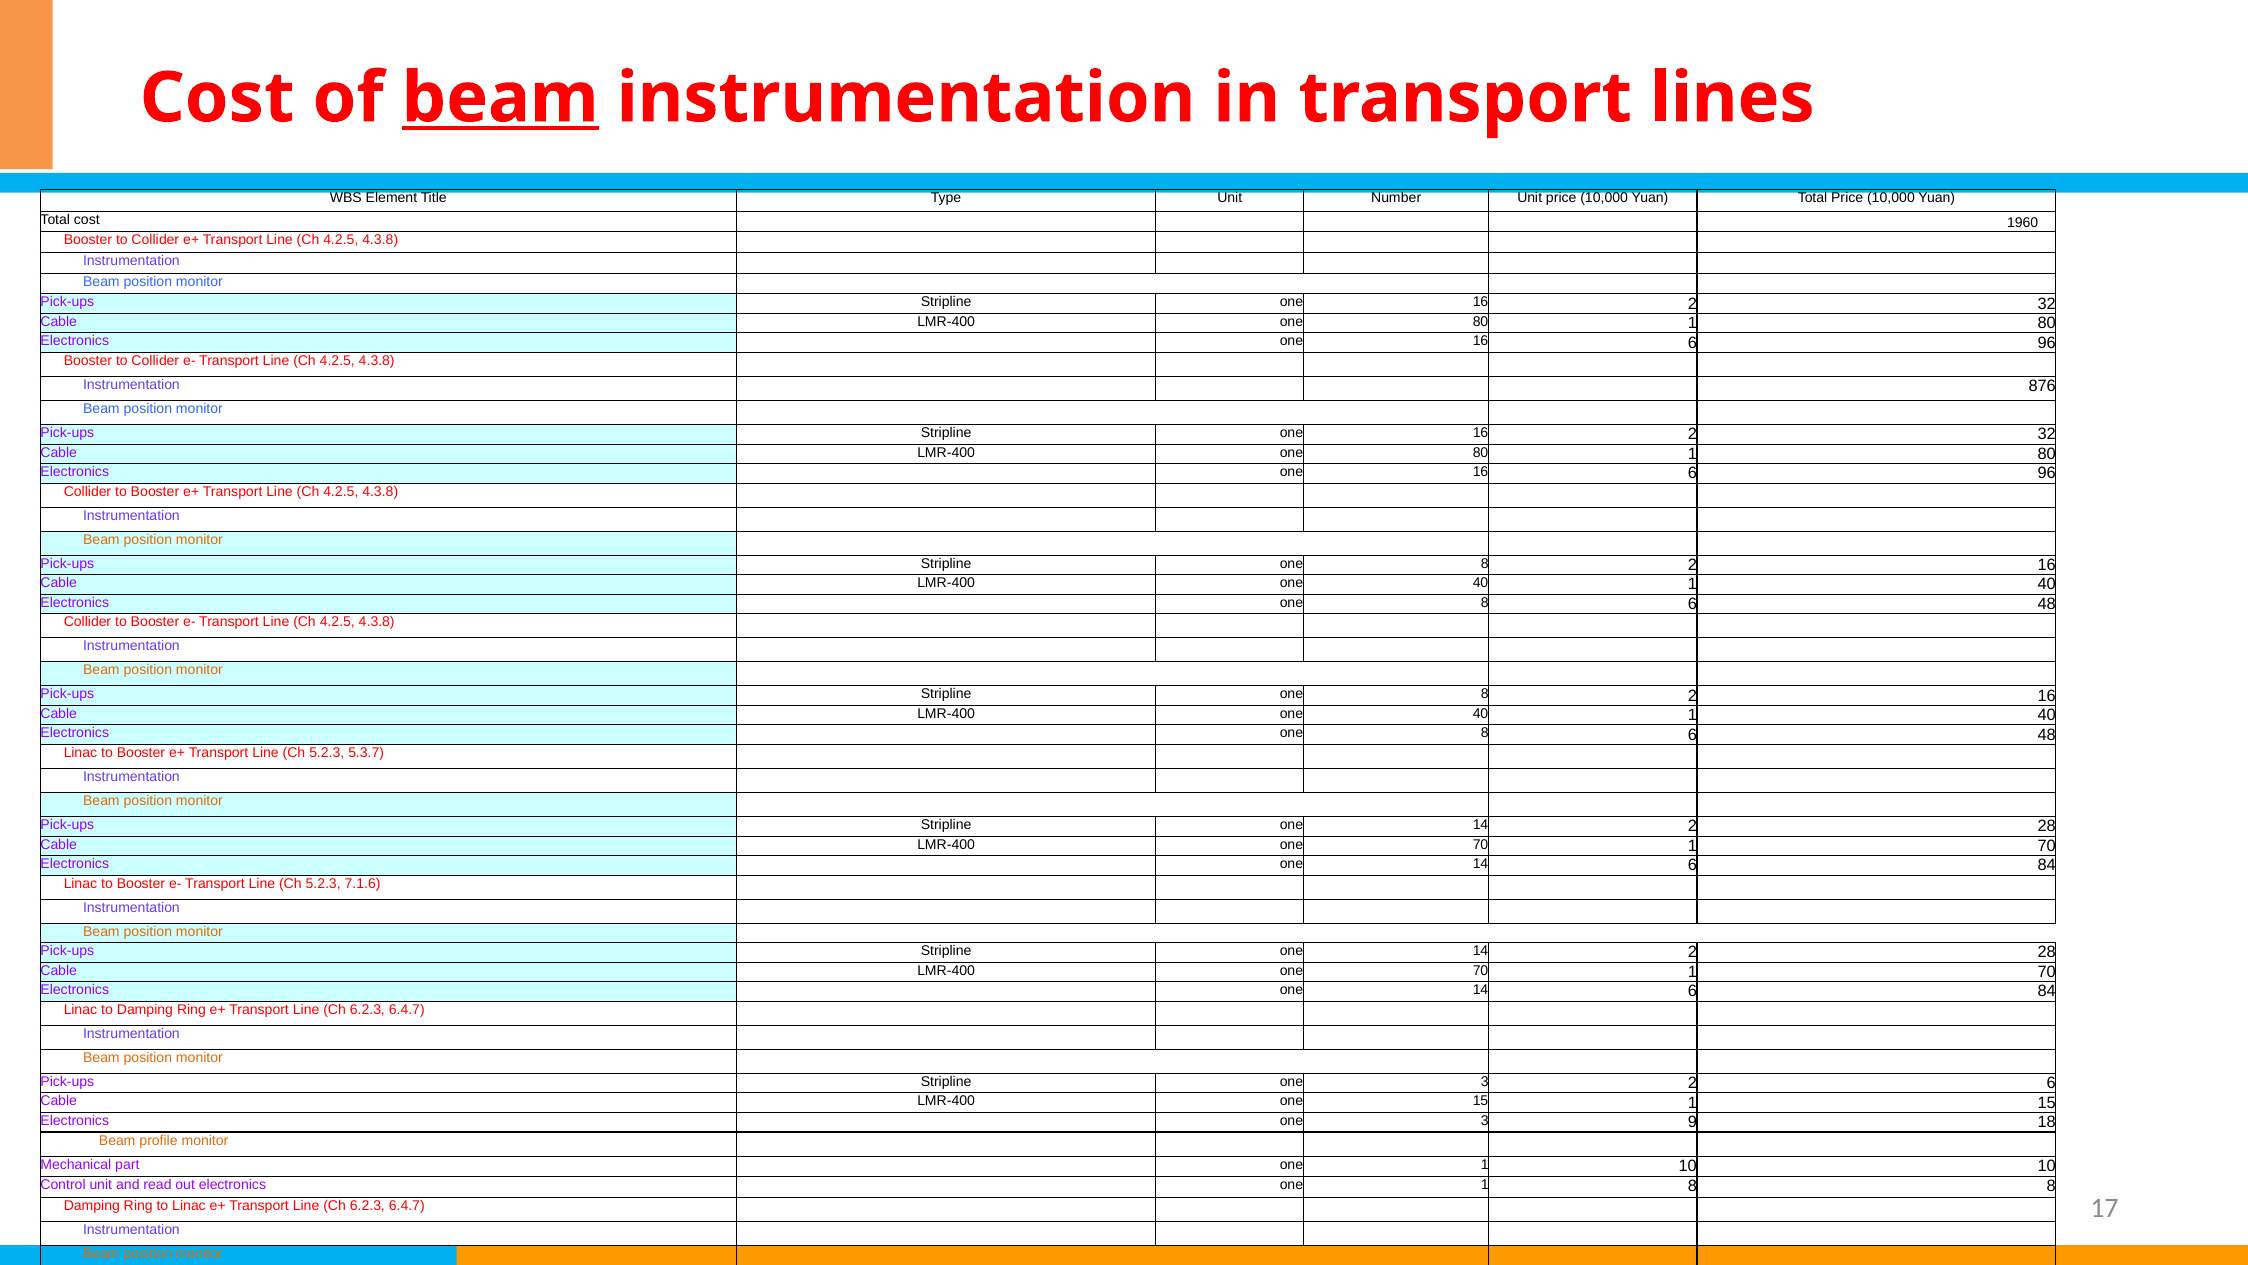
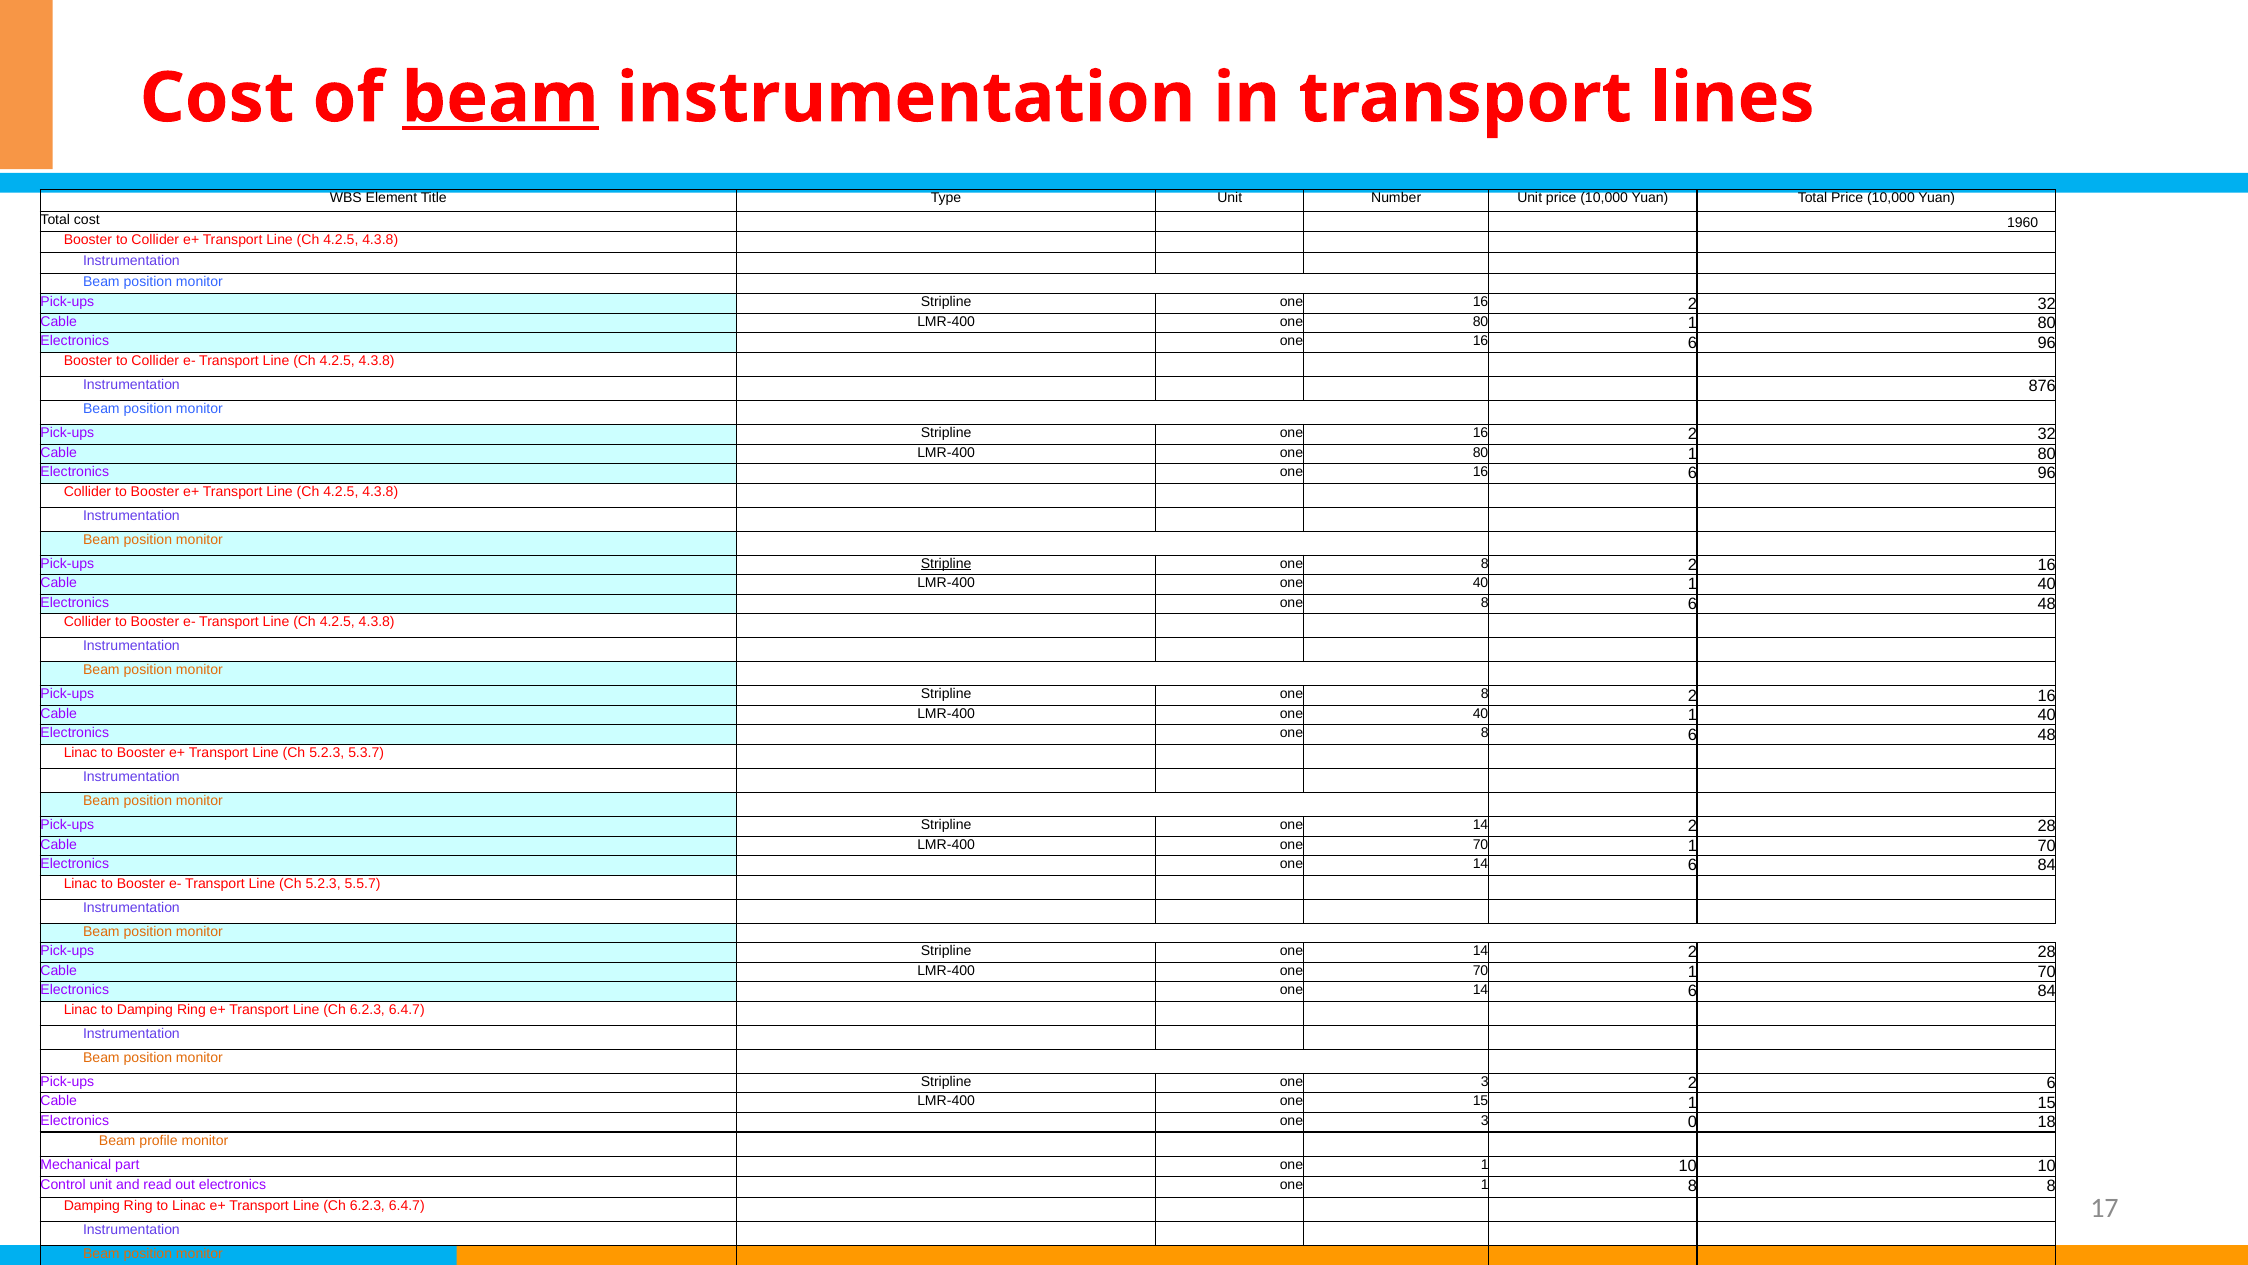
Stripline at (946, 563) underline: none -> present
7.1.6: 7.1.6 -> 5.5.7
9: 9 -> 0
